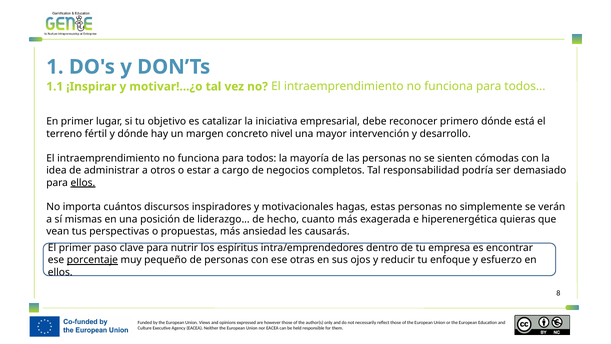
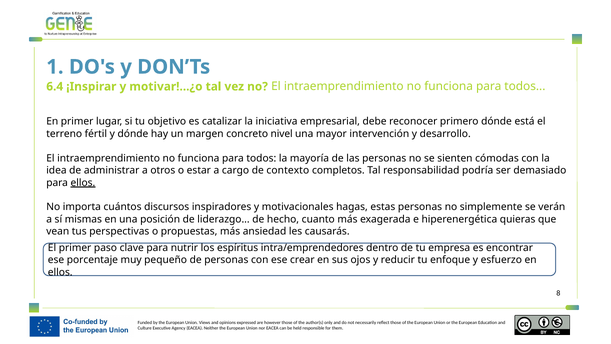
1.1: 1.1 -> 6.4
negocios: negocios -> contexto
porcentaje underline: present -> none
otras: otras -> crear
